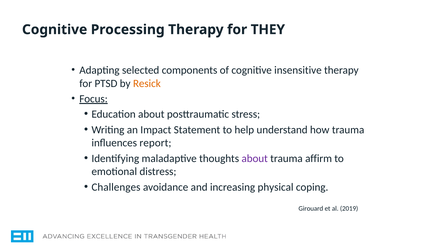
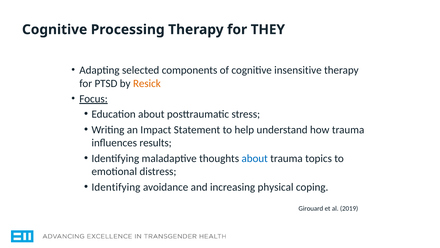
report: report -> results
about at (255, 158) colour: purple -> blue
affirm: affirm -> topics
Challenges at (116, 187): Challenges -> Identifying
